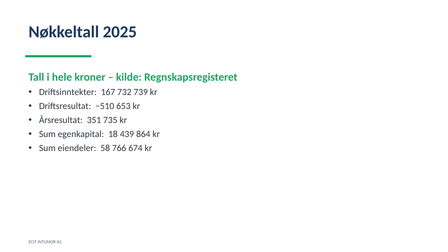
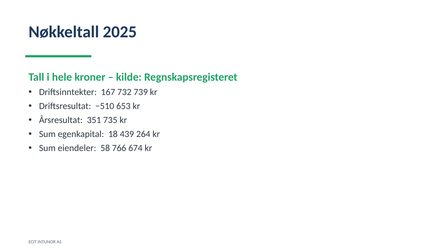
864: 864 -> 264
